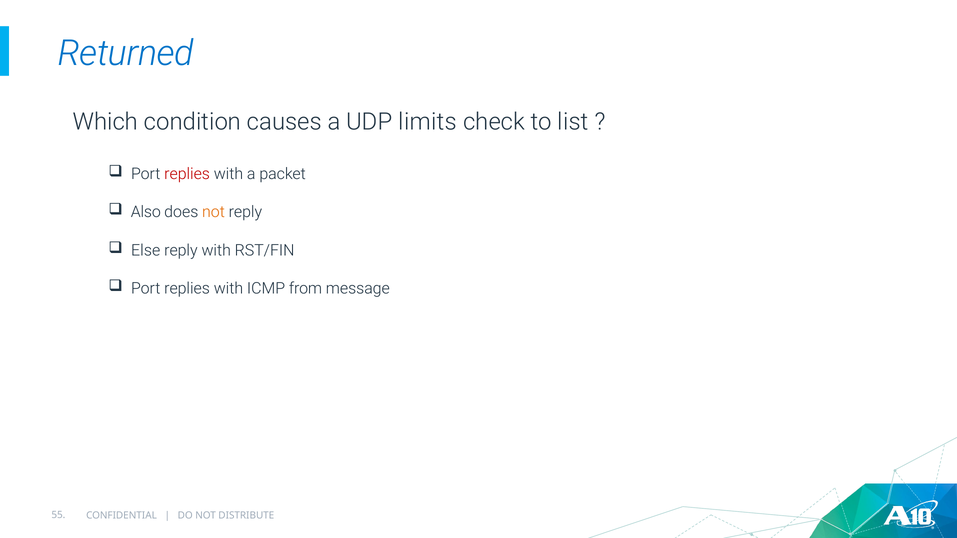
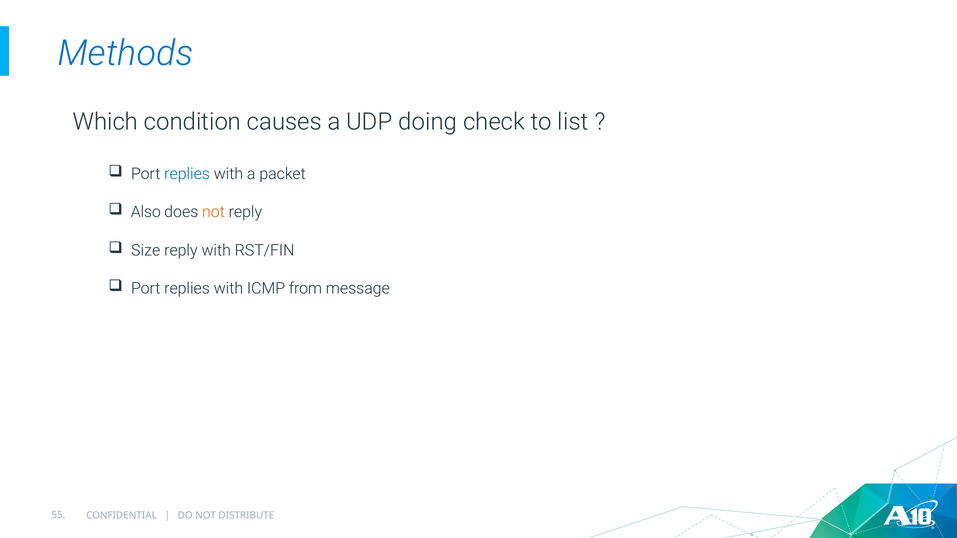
Returned: Returned -> Methods
limits: limits -> doing
replies at (187, 174) colour: red -> blue
Else: Else -> Size
